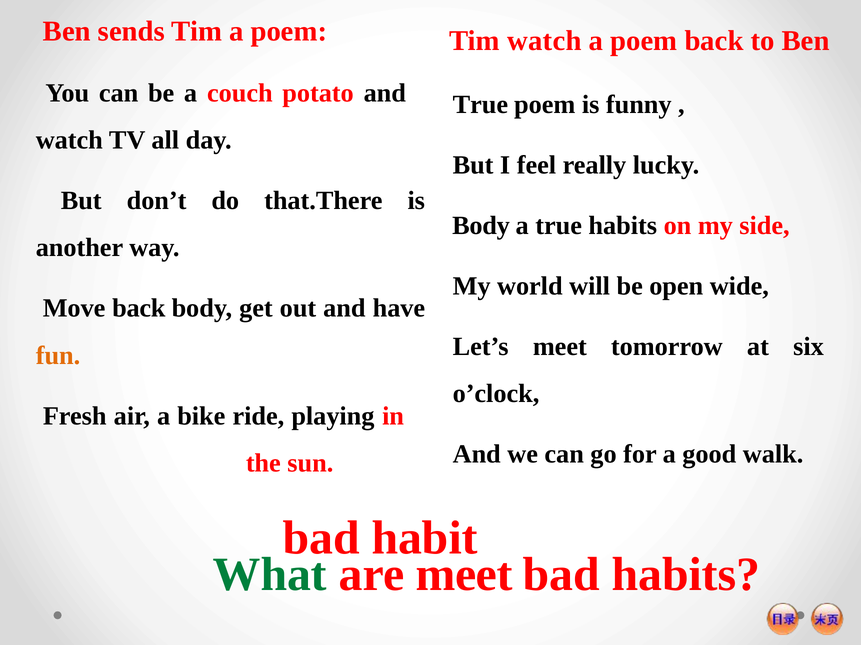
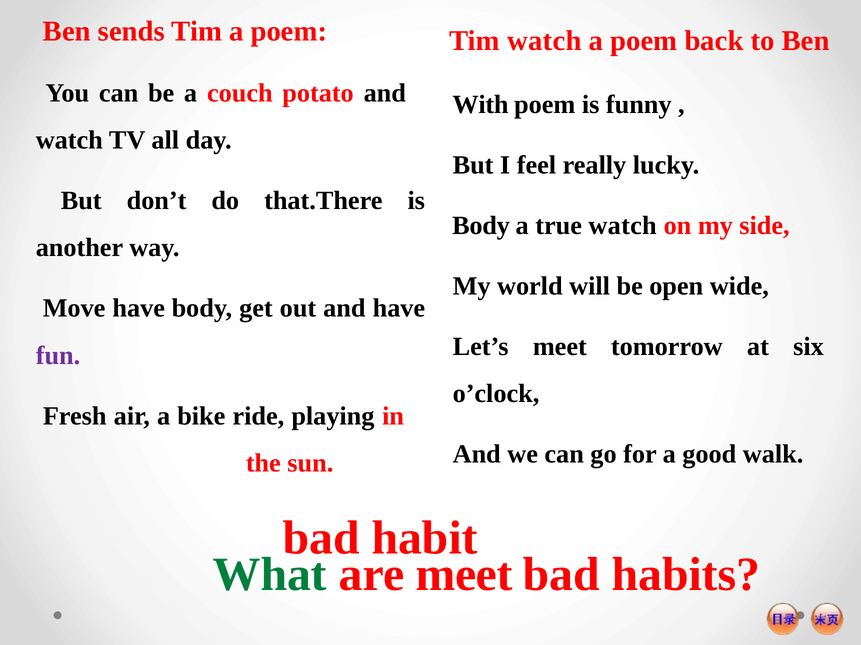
True at (480, 105): True -> With
true habits: habits -> watch
Move back: back -> have
fun colour: orange -> purple
